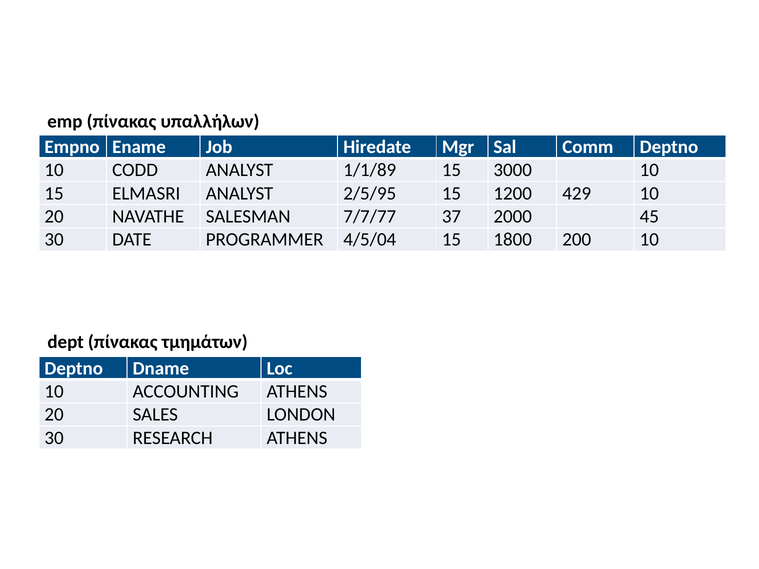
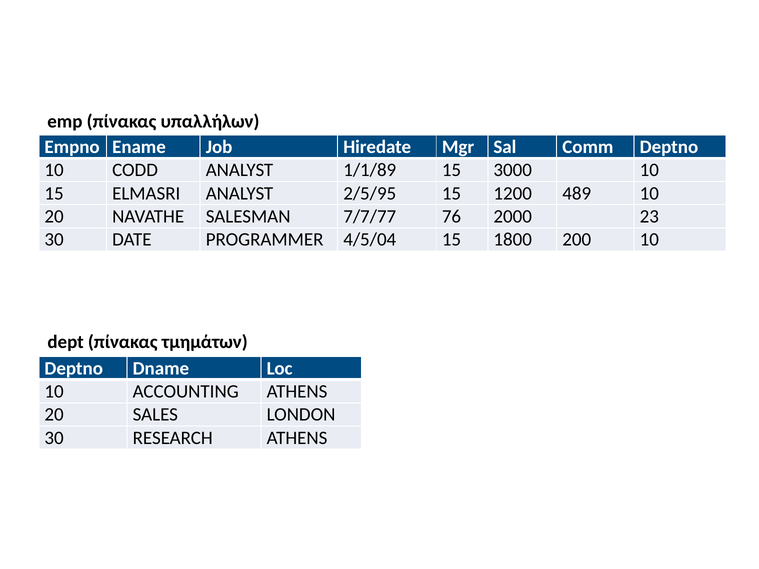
429: 429 -> 489
37: 37 -> 76
45: 45 -> 23
